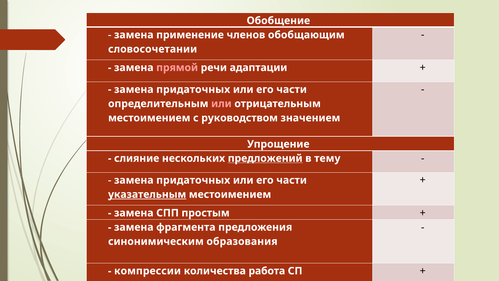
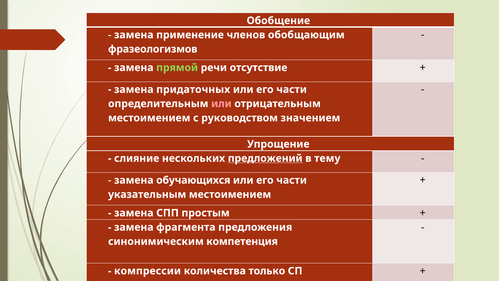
словосочетании: словосочетании -> фразеологизмов
прямой colour: pink -> light green
адаптации: адаптации -> отсутствие
придаточных at (193, 180): придаточных -> обучающихся
указательным underline: present -> none
образования: образования -> компетенция
работа: работа -> только
